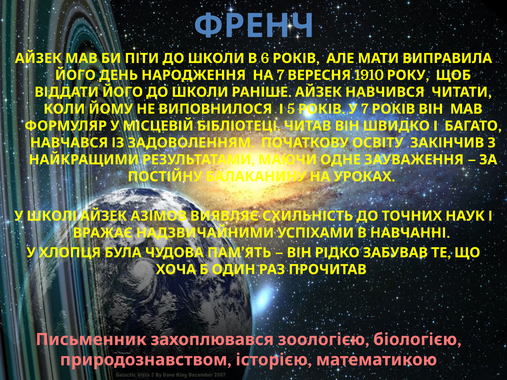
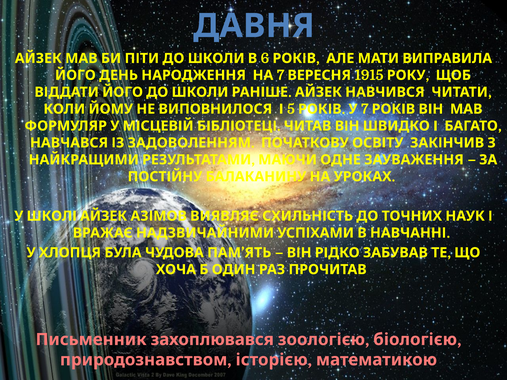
ФРЕНЧ: ФРЕНЧ -> ДАВНЯ
1910: 1910 -> 1915
